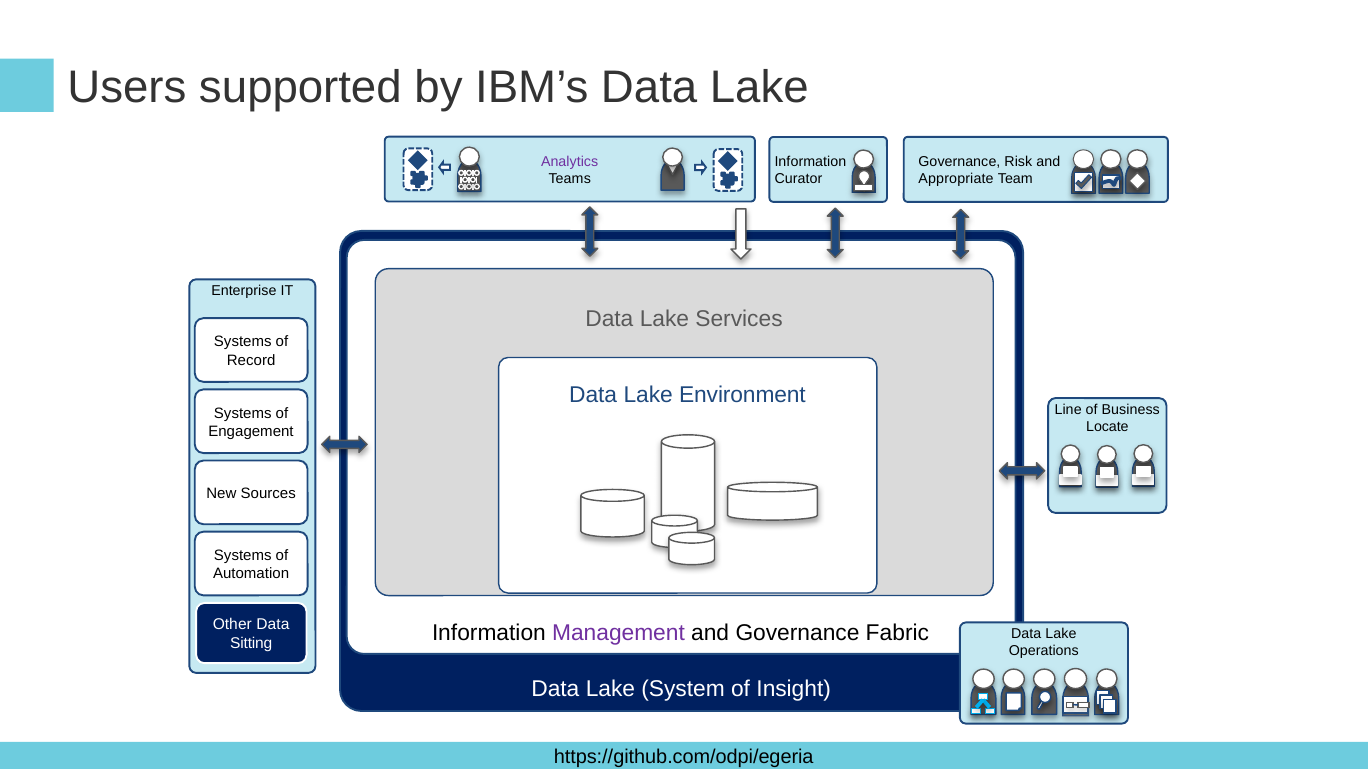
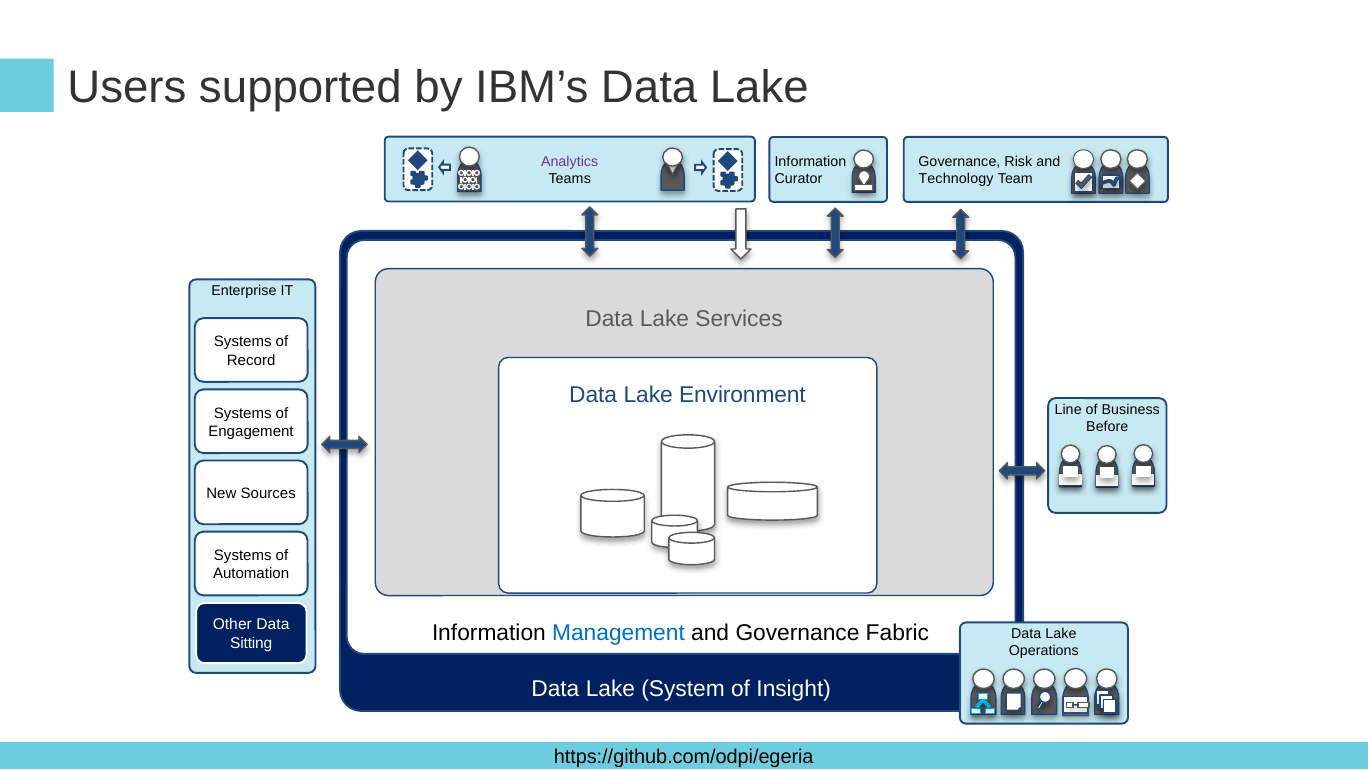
Appropriate: Appropriate -> Technology
Locate: Locate -> Before
Management colour: purple -> blue
